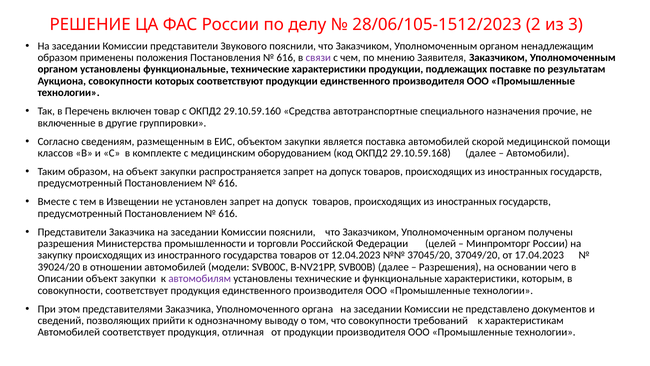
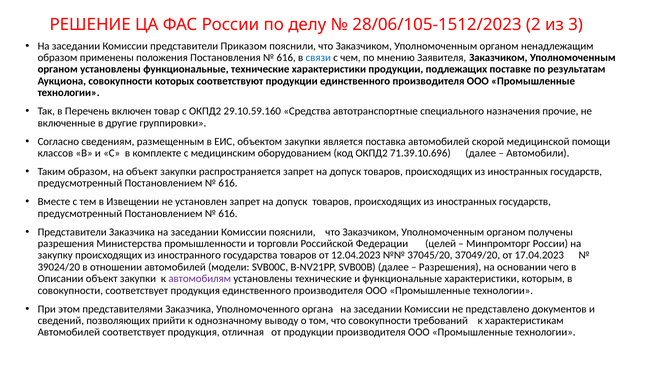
Звукового: Звукового -> Приказом
связи colour: purple -> blue
29.10.59.168: 29.10.59.168 -> 71.39.10.696
